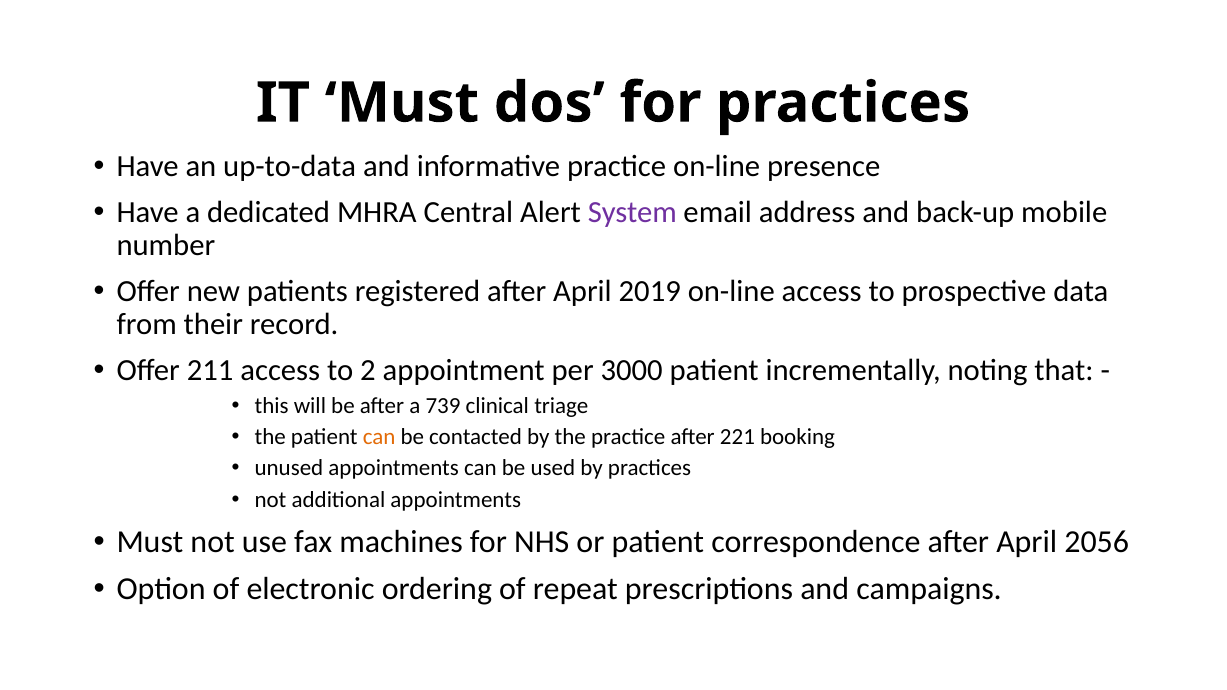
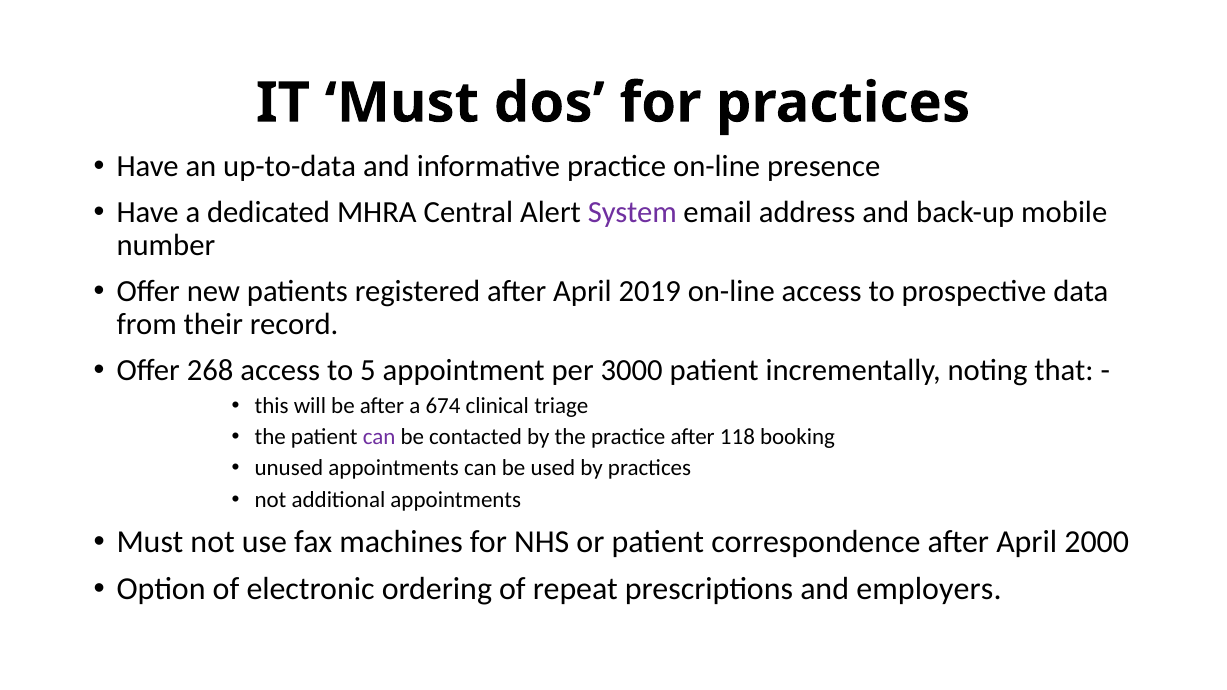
211: 211 -> 268
2: 2 -> 5
739: 739 -> 674
can at (379, 437) colour: orange -> purple
221: 221 -> 118
2056: 2056 -> 2000
campaigns: campaigns -> employers
